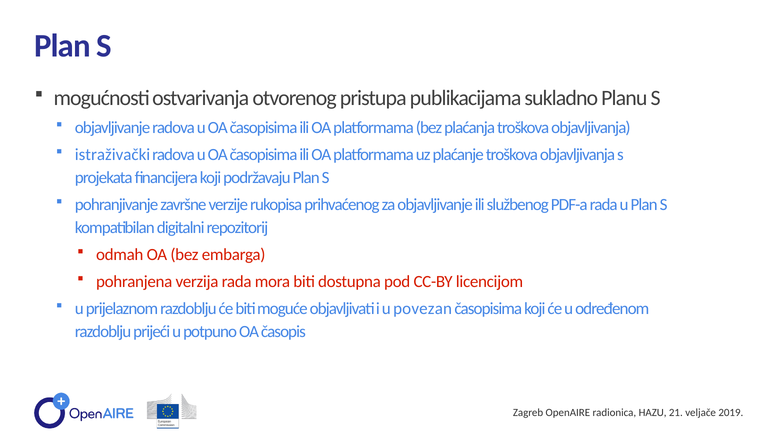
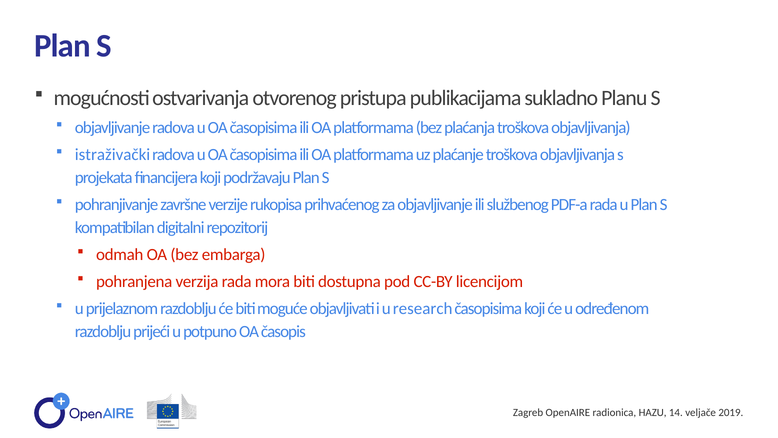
povezan: povezan -> research
21: 21 -> 14
